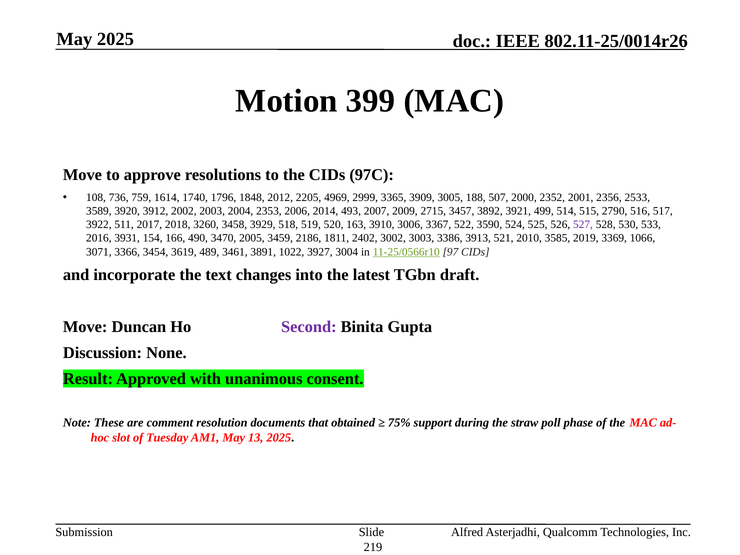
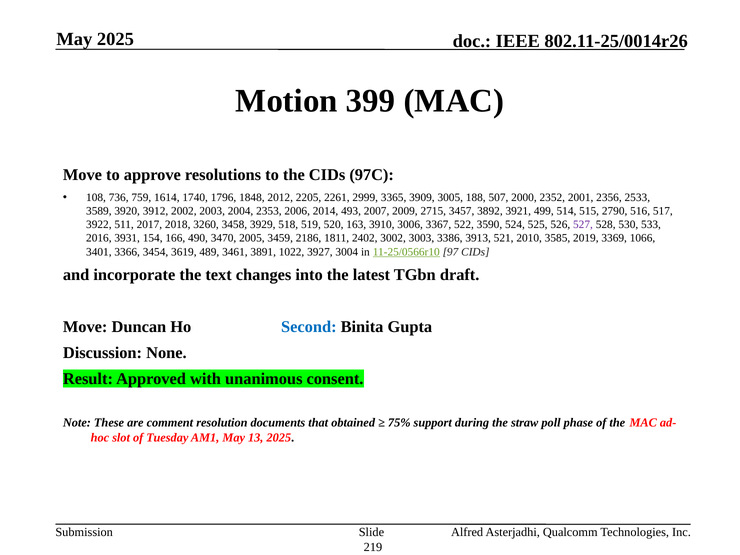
4969: 4969 -> 2261
3071: 3071 -> 3401
Second colour: purple -> blue
